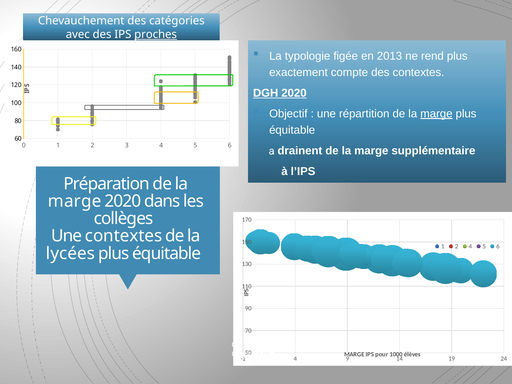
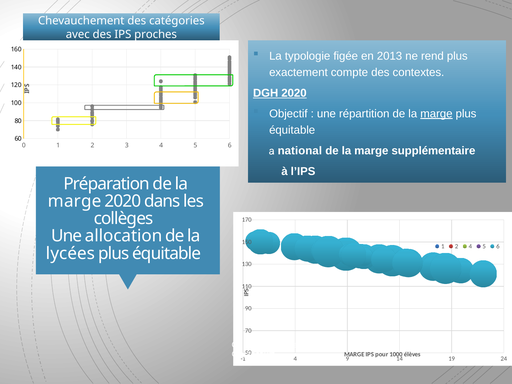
proches underline: present -> none
drainent: drainent -> national
Une contextes: contextes -> allocation
